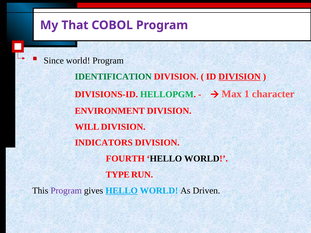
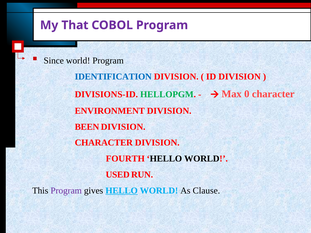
IDENTIFICATION colour: green -> blue
DIVISION at (240, 77) underline: present -> none
1: 1 -> 0
WILL: WILL -> BEEN
INDICATORS at (104, 143): INDICATORS -> CHARACTER
TYPE: TYPE -> USED
Driven: Driven -> Clause
